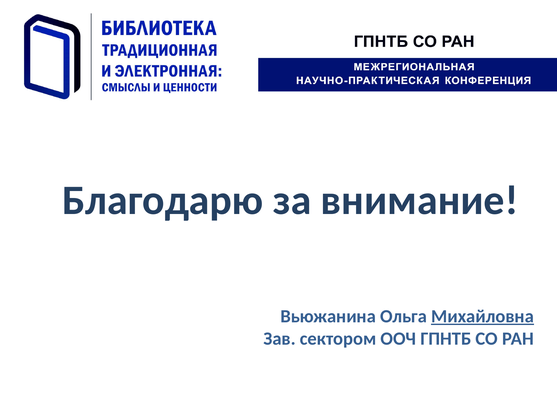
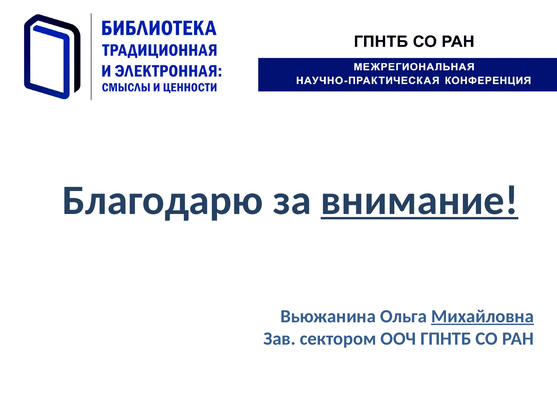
внимание underline: none -> present
